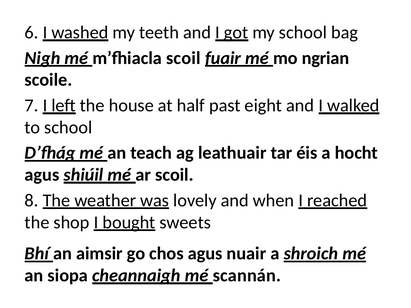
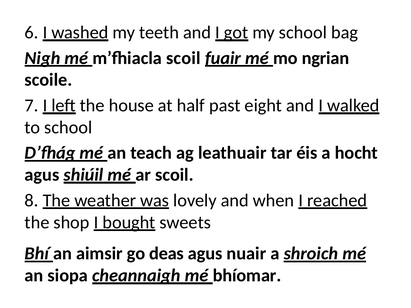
chos: chos -> deas
scannán: scannán -> bhíomar
